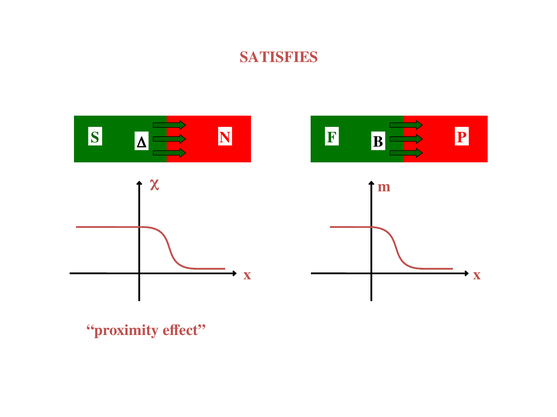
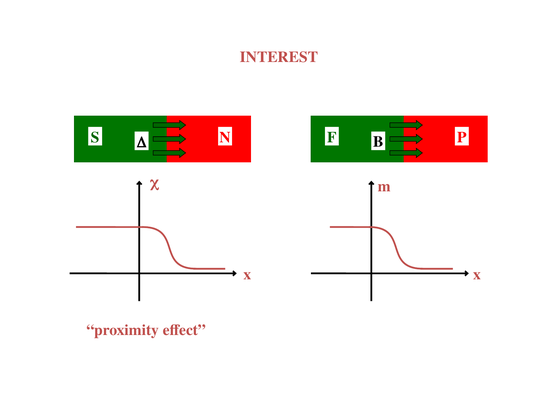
SATISFIES: SATISFIES -> INTEREST
